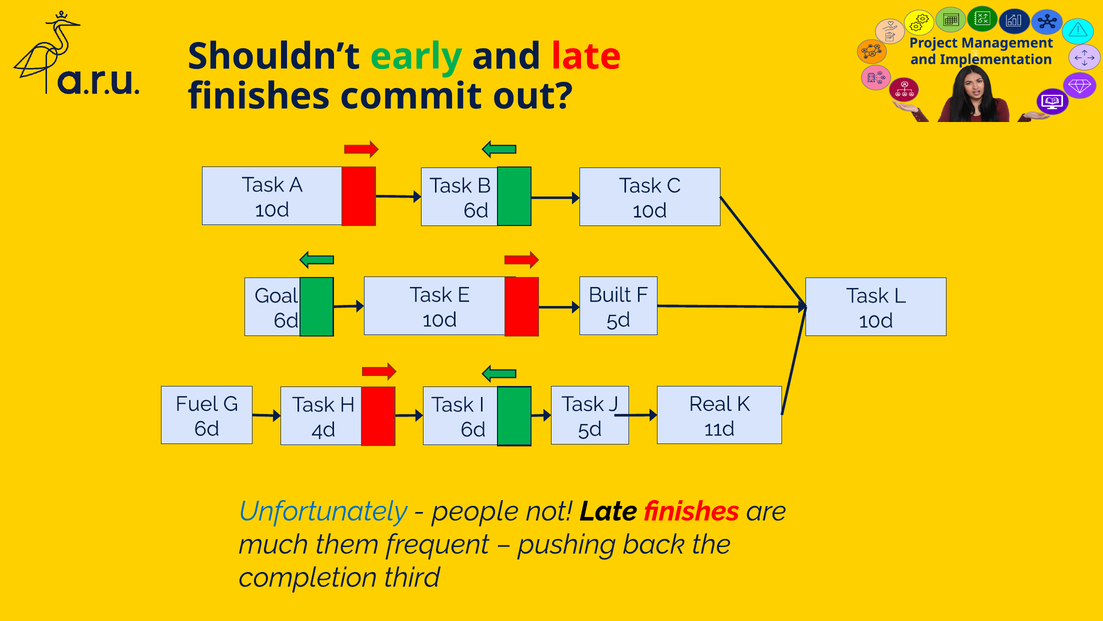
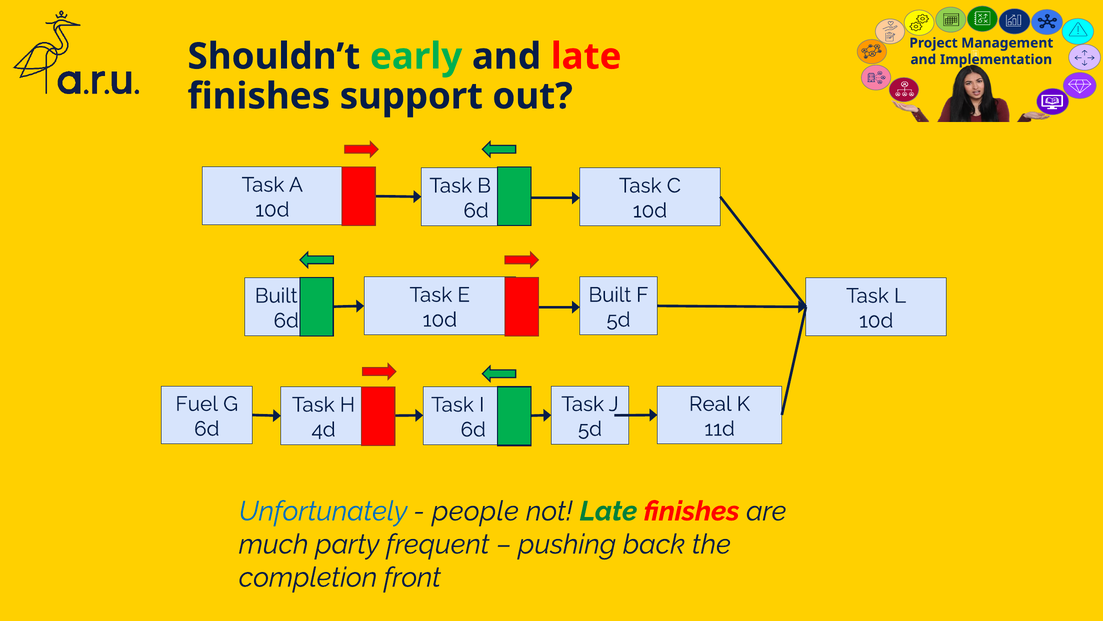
commit: commit -> support
Goal at (276, 296): Goal -> Built
Late at (608, 511) colour: black -> green
them: them -> party
third: third -> front
